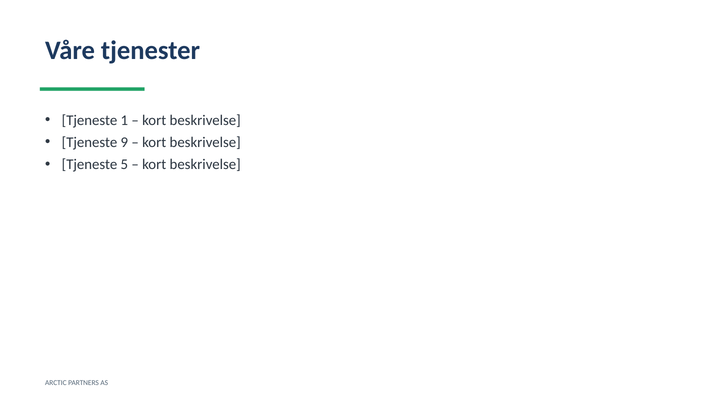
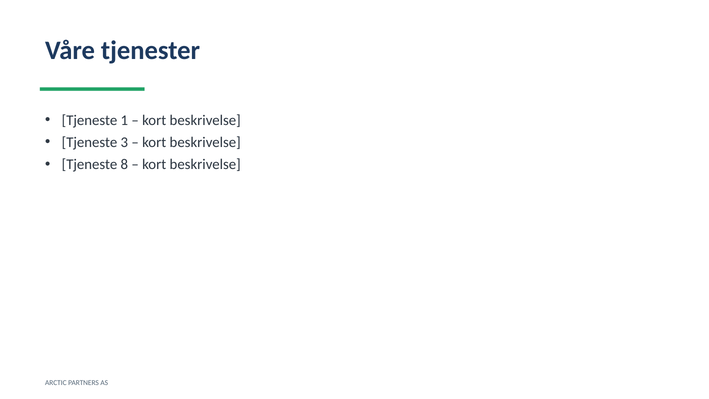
9: 9 -> 3
5: 5 -> 8
